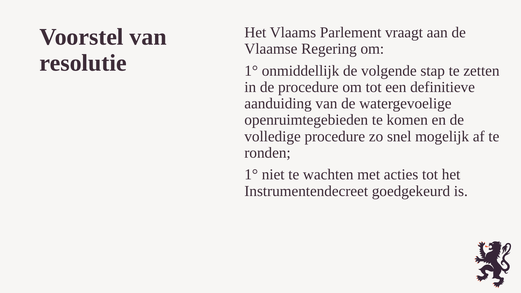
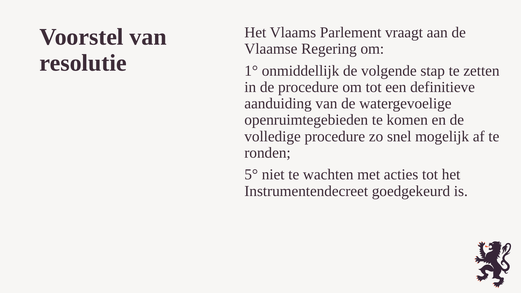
1° at (251, 175): 1° -> 5°
